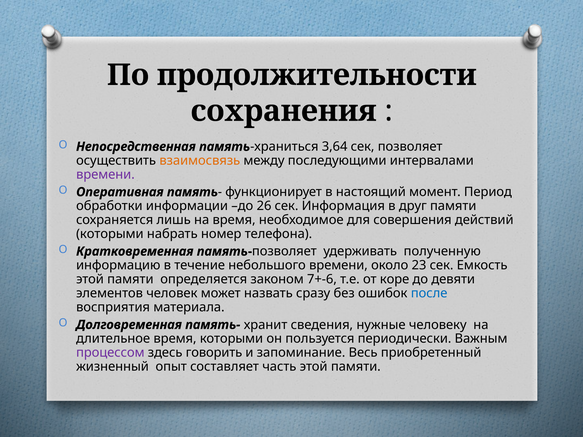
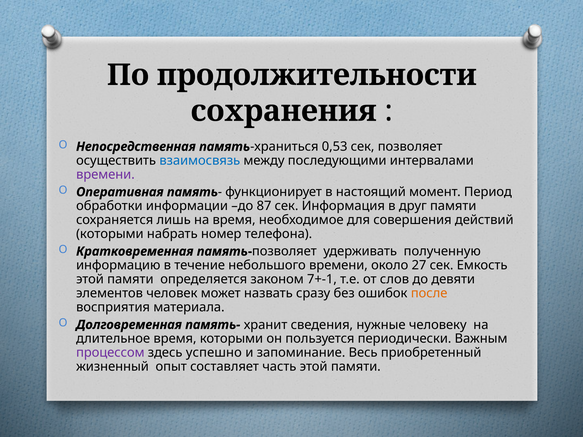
3,64: 3,64 -> 0,53
взаимосвязь colour: orange -> blue
26: 26 -> 87
23: 23 -> 27
7+-6: 7+-6 -> 7+-1
коре: коре -> слов
после colour: blue -> orange
говорить: говорить -> успешно
